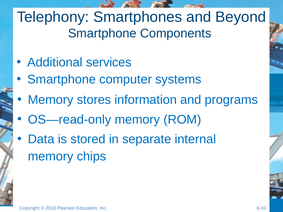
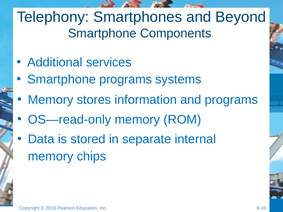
Smartphone computer: computer -> programs
